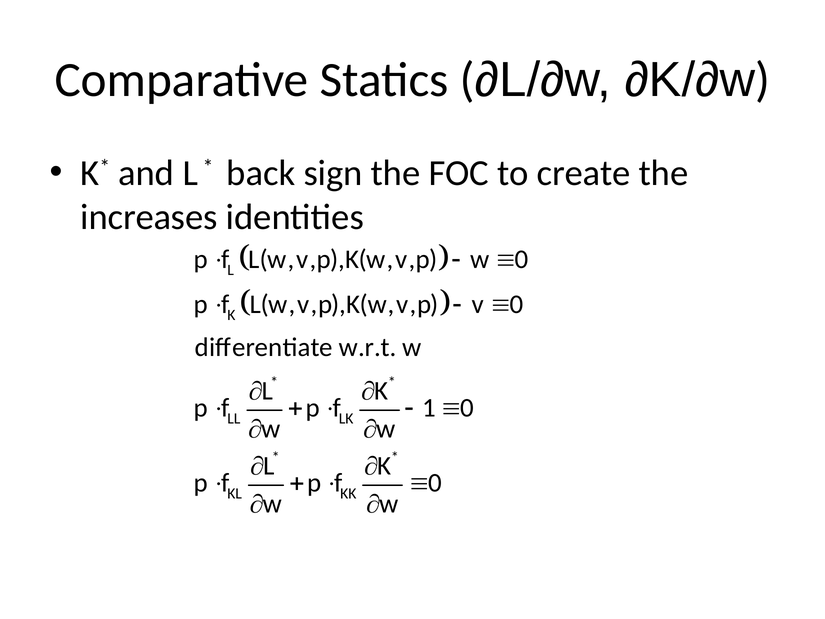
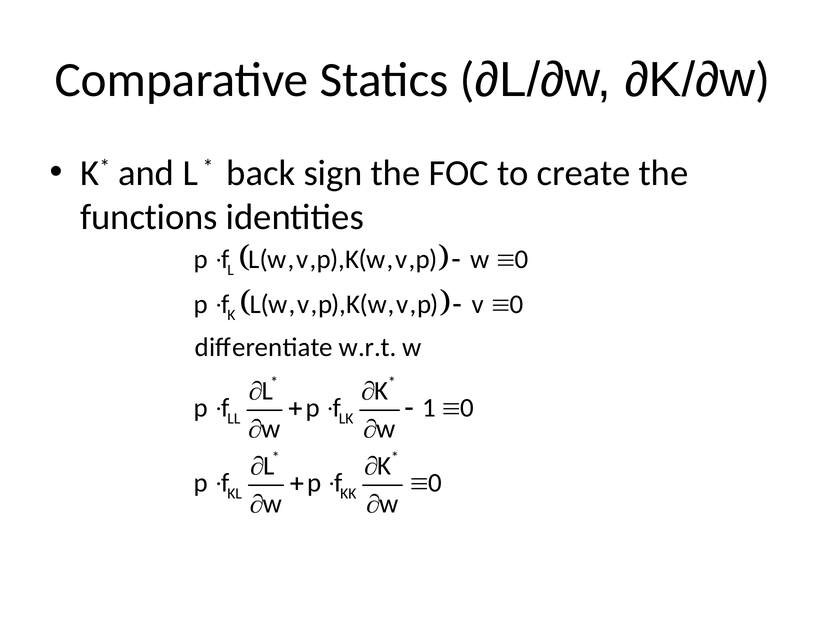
increases: increases -> functions
